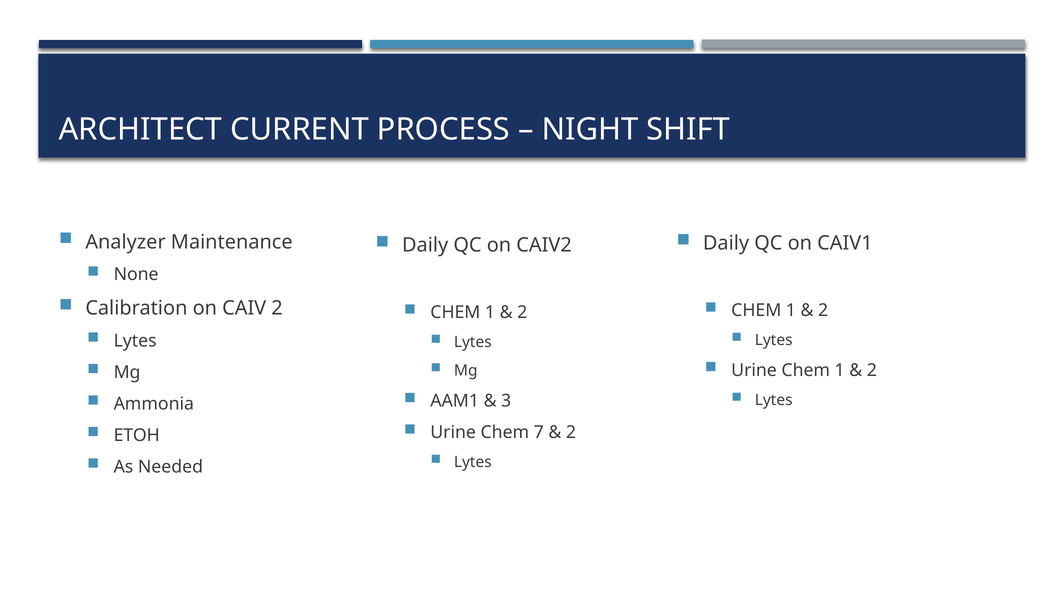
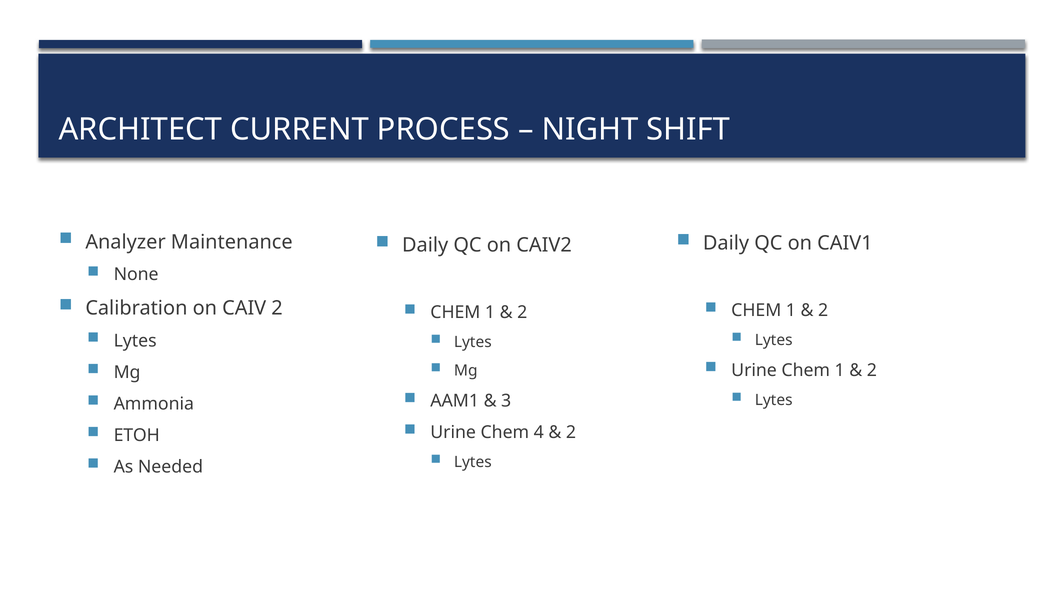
7: 7 -> 4
